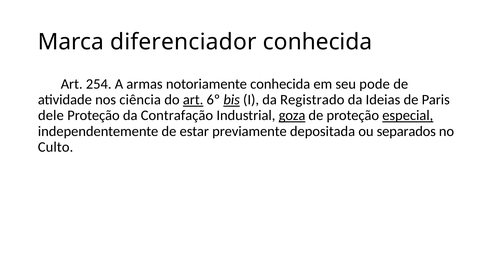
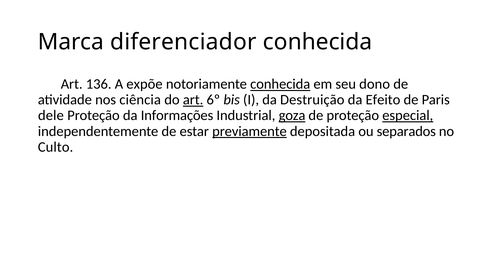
254: 254 -> 136
armas: armas -> expõe
conhecida at (280, 84) underline: none -> present
pode: pode -> dono
bis underline: present -> none
Registrado: Registrado -> Destruição
Ideias: Ideias -> Efeito
Contrafação: Contrafação -> Informações
previamente underline: none -> present
